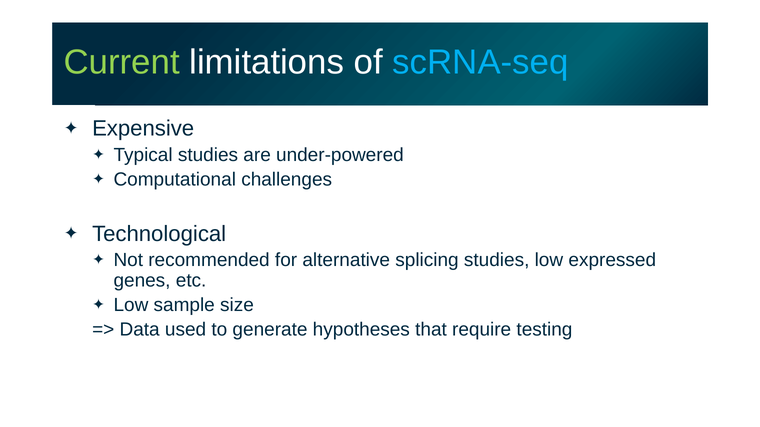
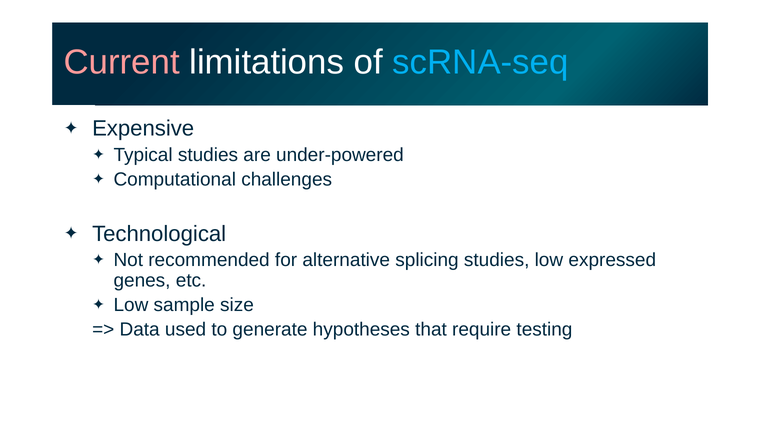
Current colour: light green -> pink
